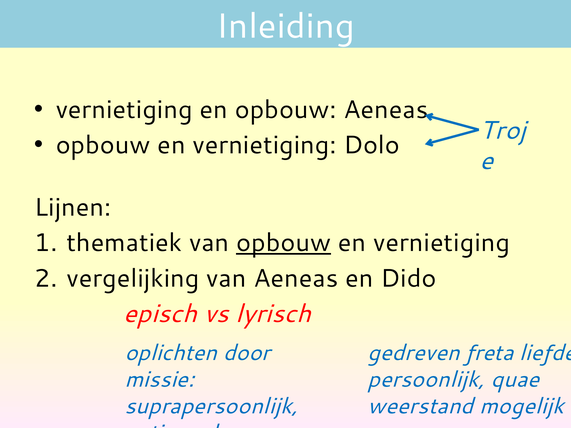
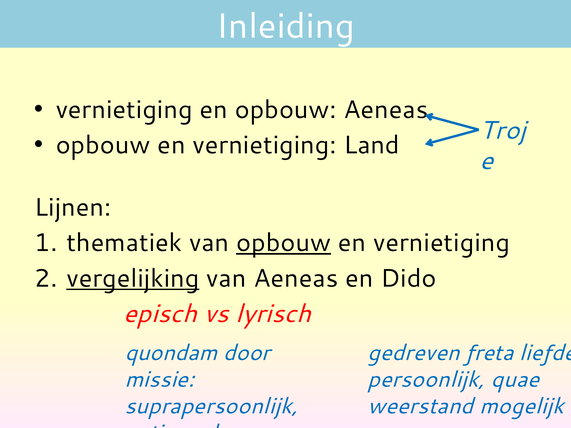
Dolo: Dolo -> Land
vergelijking underline: none -> present
oplichten: oplichten -> quondam
